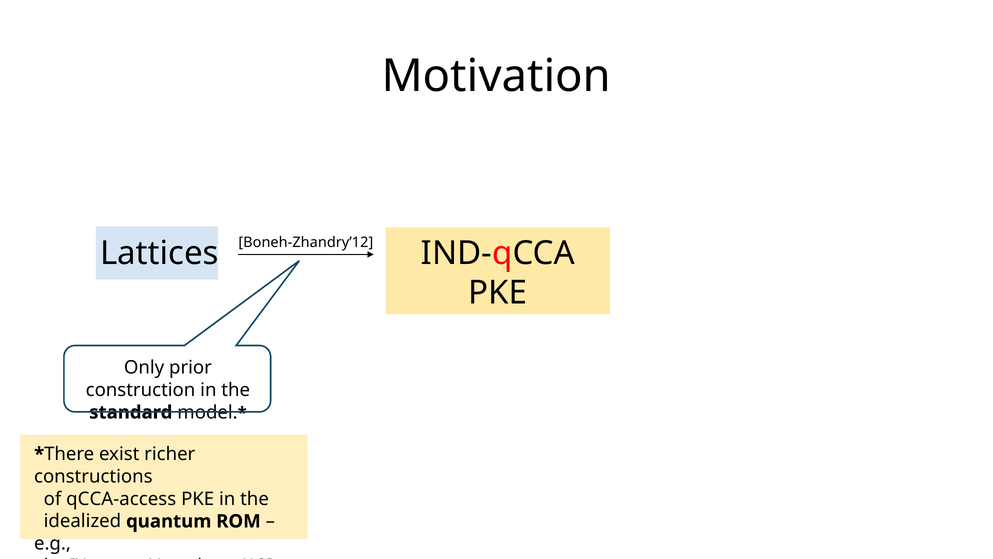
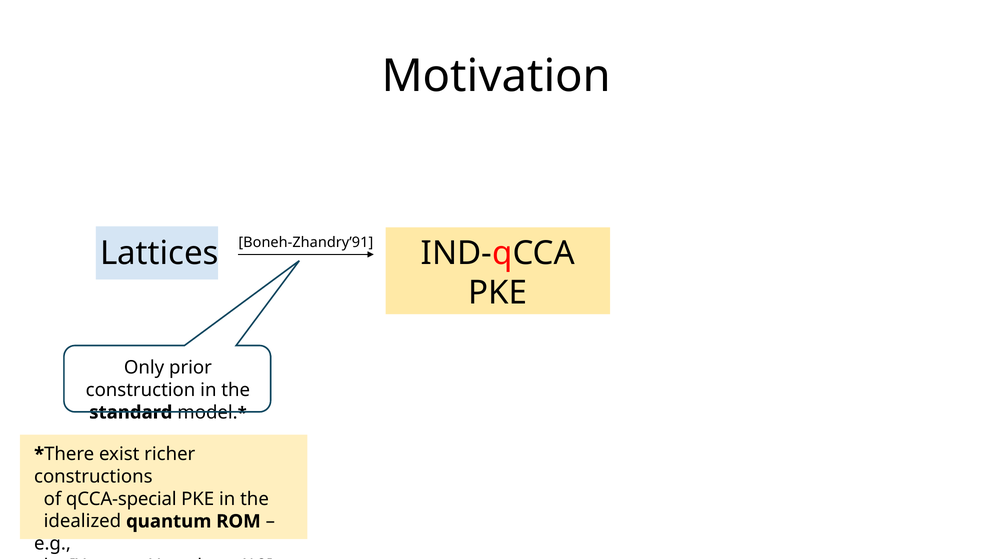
Boneh-Zhandry’12: Boneh-Zhandry’12 -> Boneh-Zhandry’91
qCCA-access: qCCA-access -> qCCA-special
